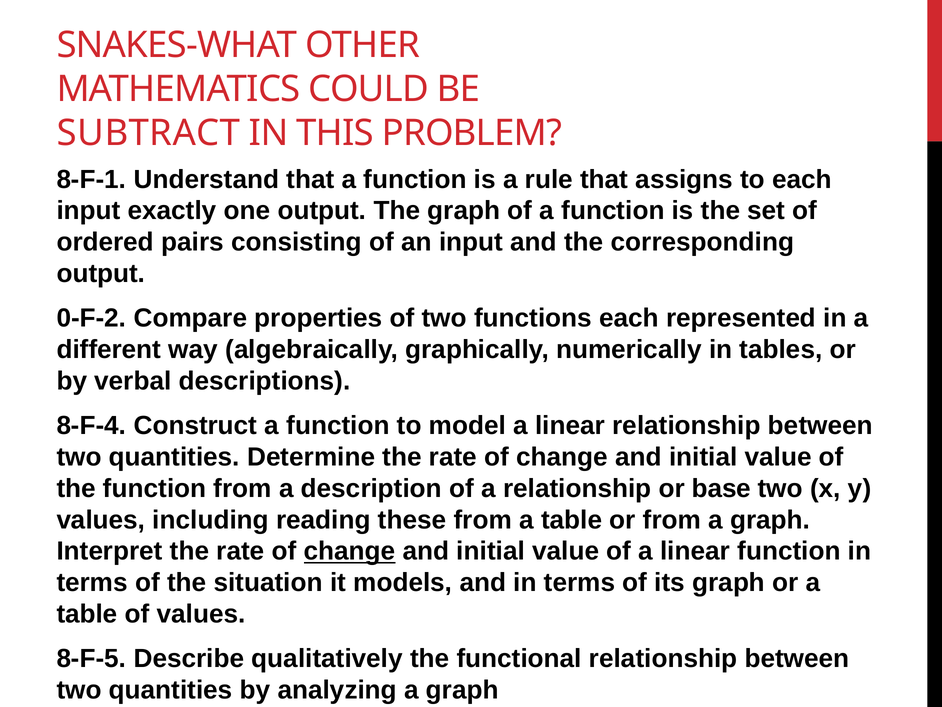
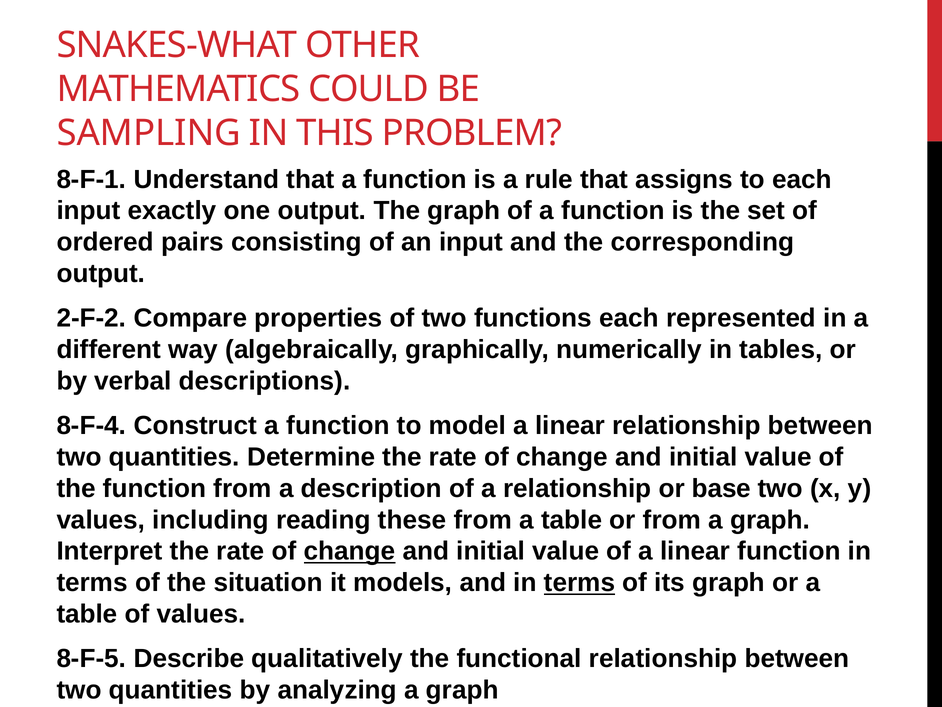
SUBTRACT: SUBTRACT -> SAMPLING
0-F-2: 0-F-2 -> 2-F-2
terms at (580, 582) underline: none -> present
